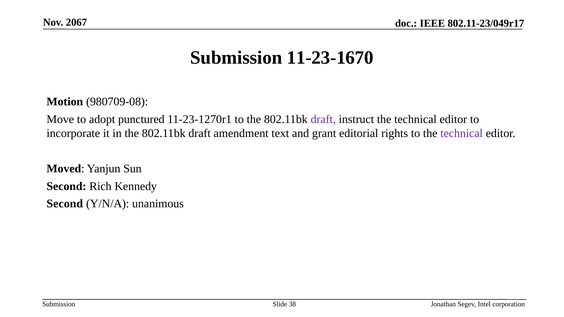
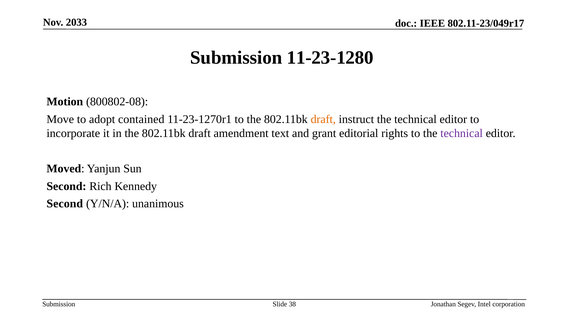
2067: 2067 -> 2033
11-23-1670: 11-23-1670 -> 11-23-1280
980709-08: 980709-08 -> 800802-08
punctured: punctured -> contained
draft at (323, 119) colour: purple -> orange
